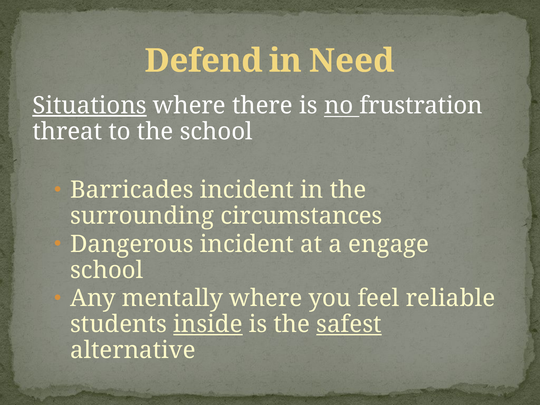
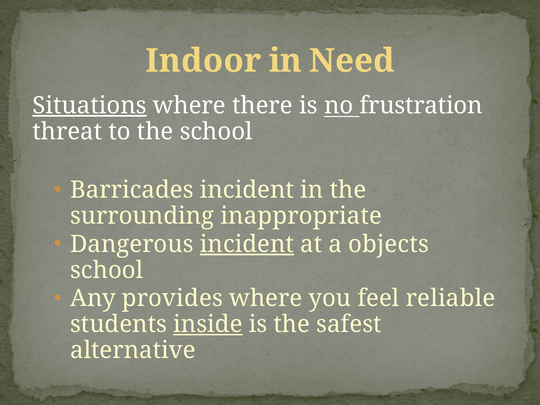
Defend: Defend -> Indoor
circumstances: circumstances -> inappropriate
incident at (247, 244) underline: none -> present
engage: engage -> objects
mentally: mentally -> provides
safest underline: present -> none
